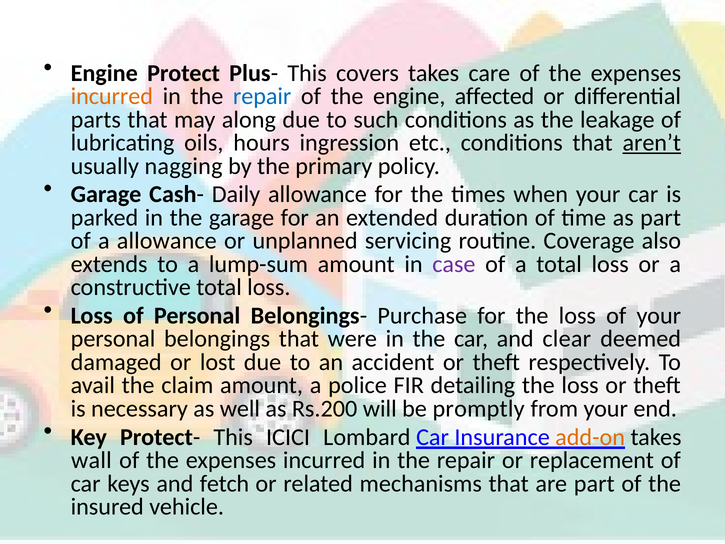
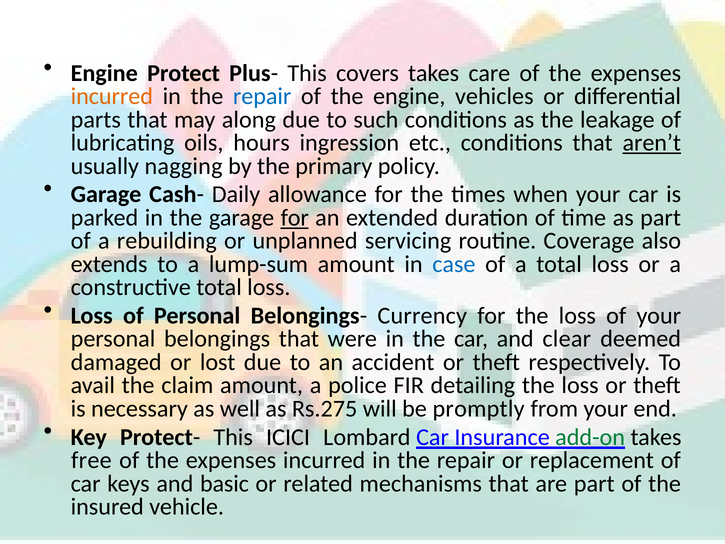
affected: affected -> vehicles
for at (295, 218) underline: none -> present
a allowance: allowance -> rebuilding
case colour: purple -> blue
Purchase: Purchase -> Currency
Rs.200: Rs.200 -> Rs.275
add-on colour: orange -> green
wall: wall -> free
fetch: fetch -> basic
